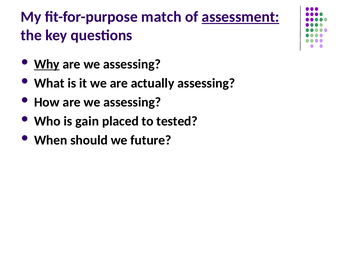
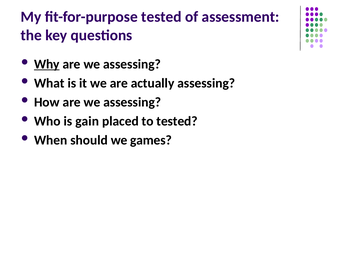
fit-for-purpose match: match -> tested
assessment underline: present -> none
future: future -> games
